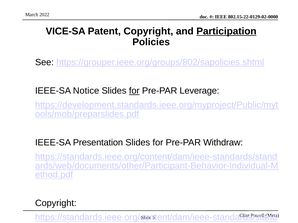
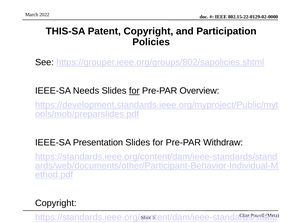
VICE-SA: VICE-SA -> THIS-SA
Participation underline: present -> none
Notice: Notice -> Needs
Leverage: Leverage -> Overview
